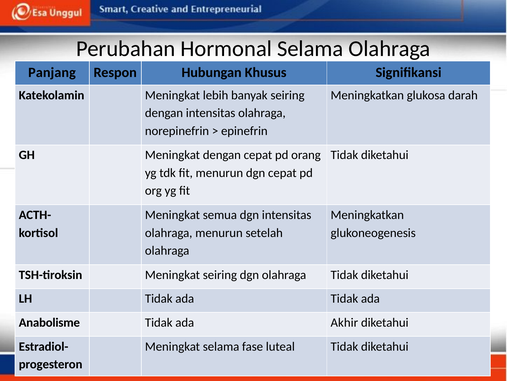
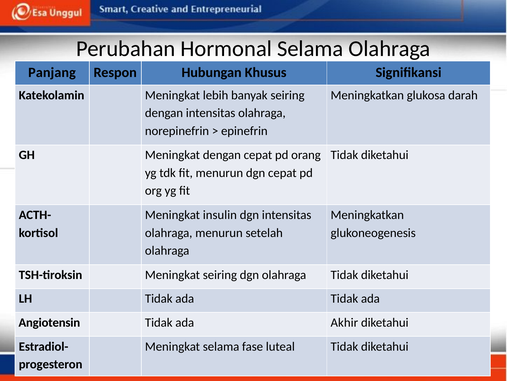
semua: semua -> insulin
Anabolisme: Anabolisme -> Angiotensin
